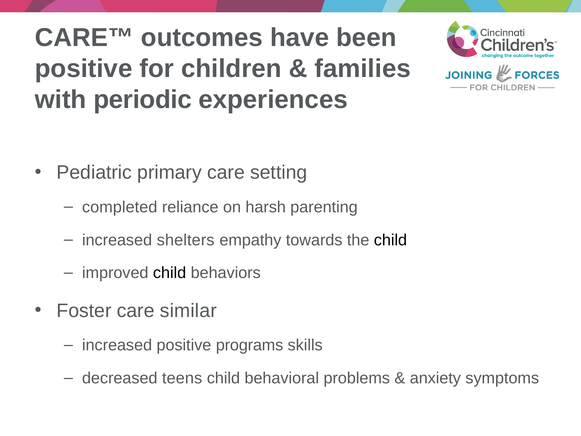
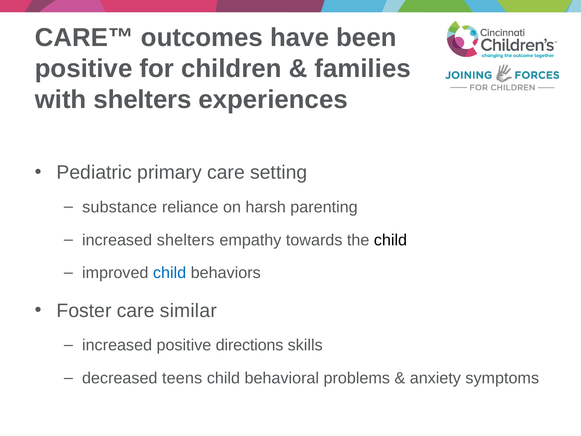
with periodic: periodic -> shelters
completed: completed -> substance
child at (170, 273) colour: black -> blue
programs: programs -> directions
